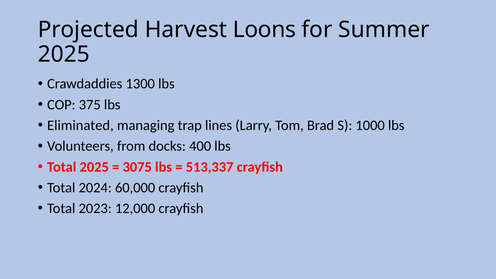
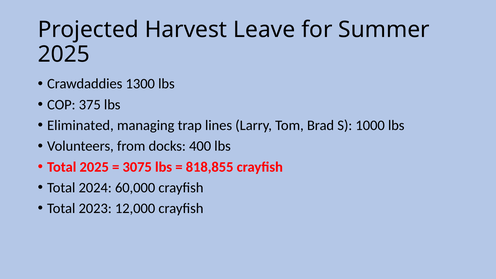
Loons: Loons -> Leave
513,337: 513,337 -> 818,855
